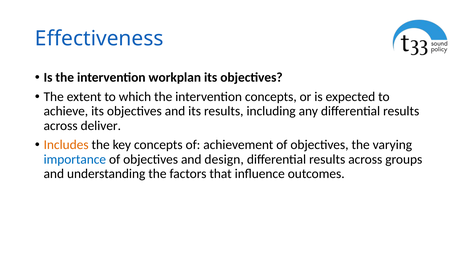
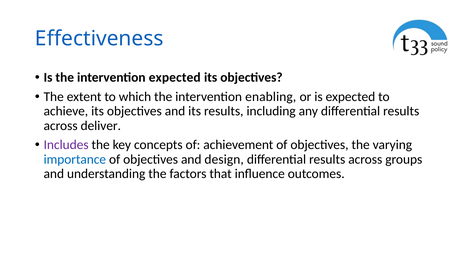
intervention workplan: workplan -> expected
intervention concepts: concepts -> enabling
Includes colour: orange -> purple
